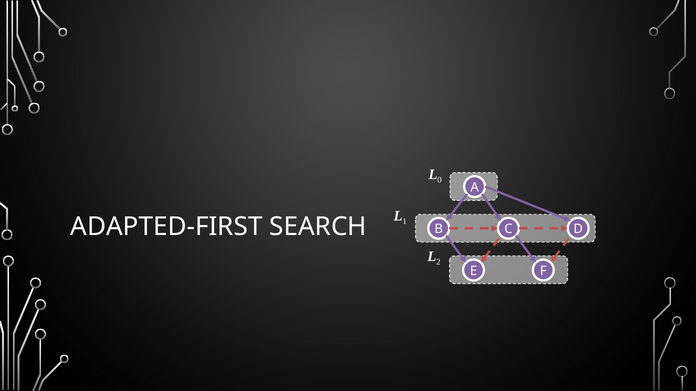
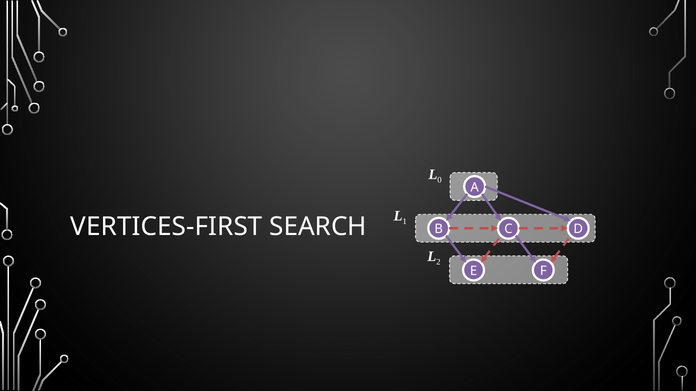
ADAPTED-FIRST: ADAPTED-FIRST -> VERTICES-FIRST
